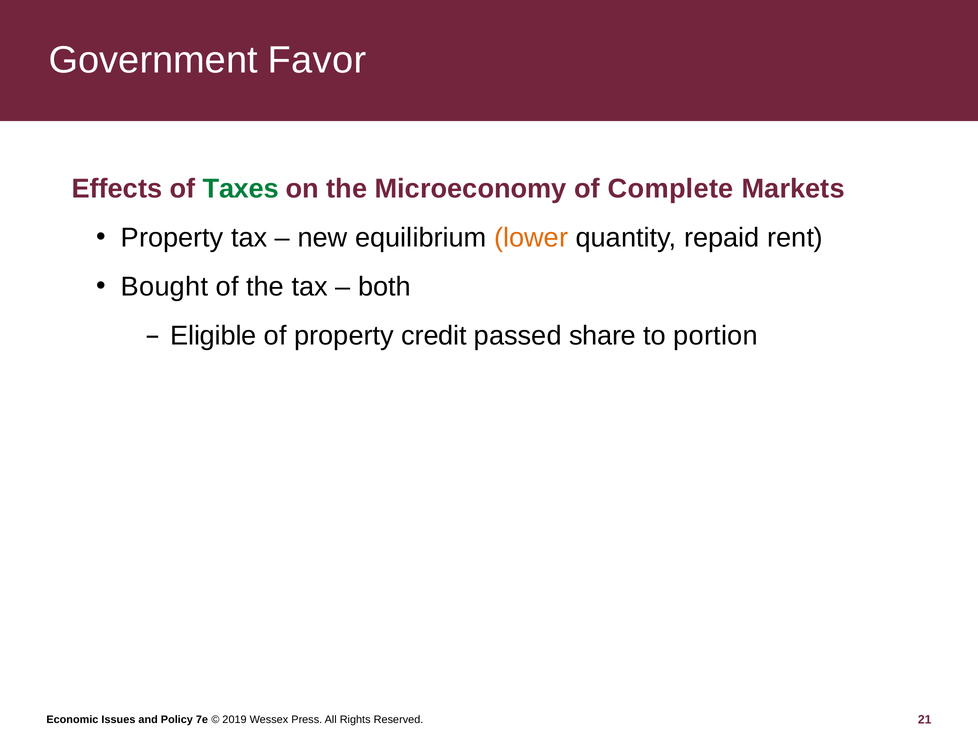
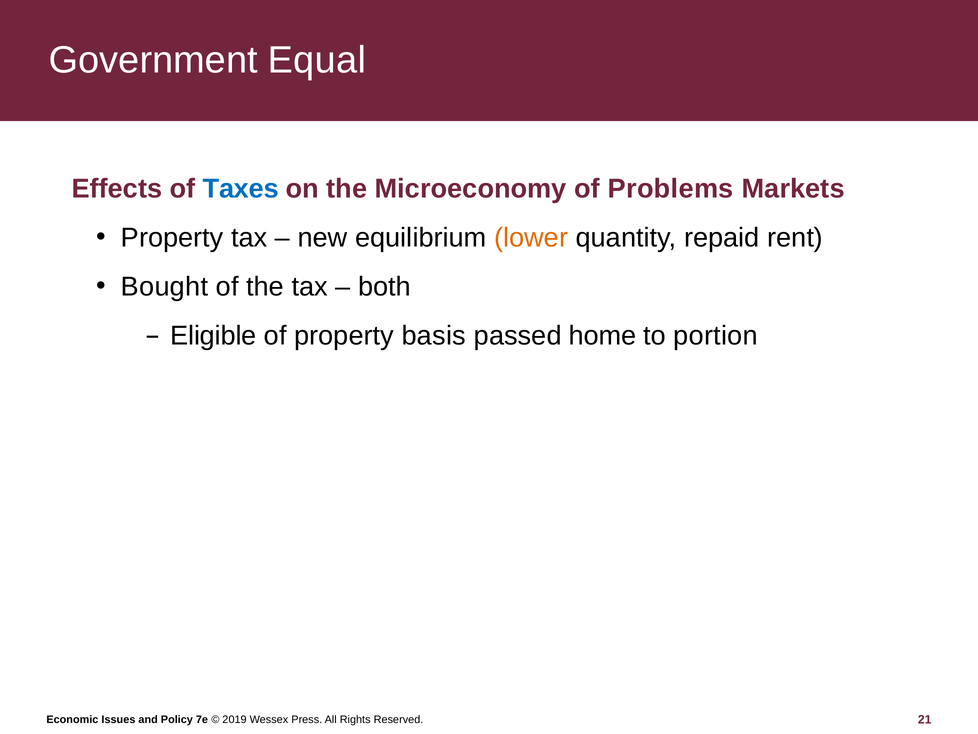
Favor: Favor -> Equal
Taxes colour: green -> blue
Complete: Complete -> Problems
credit: credit -> basis
share: share -> home
